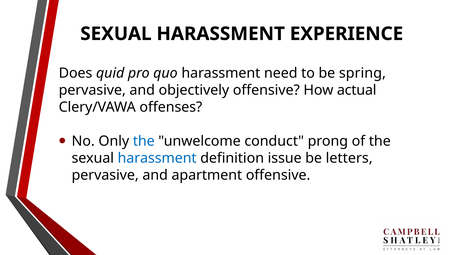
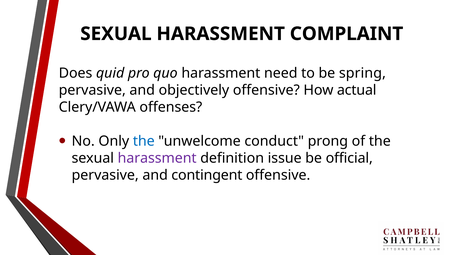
EXPERIENCE: EXPERIENCE -> COMPLAINT
harassment at (157, 159) colour: blue -> purple
letters: letters -> official
apartment: apartment -> contingent
